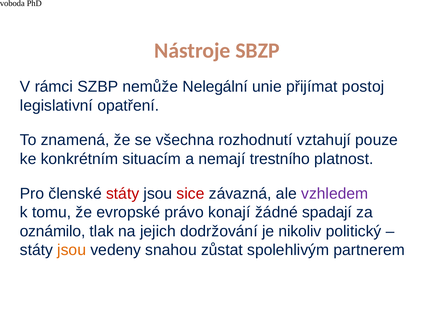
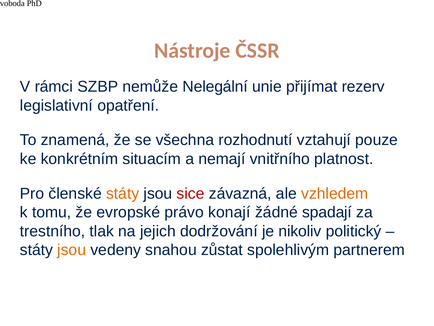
SBZP: SBZP -> ČSSR
postoj: postoj -> rezerv
trestního: trestního -> vnitřního
státy at (123, 193) colour: red -> orange
vzhledem colour: purple -> orange
oznámilo: oznámilo -> trestního
